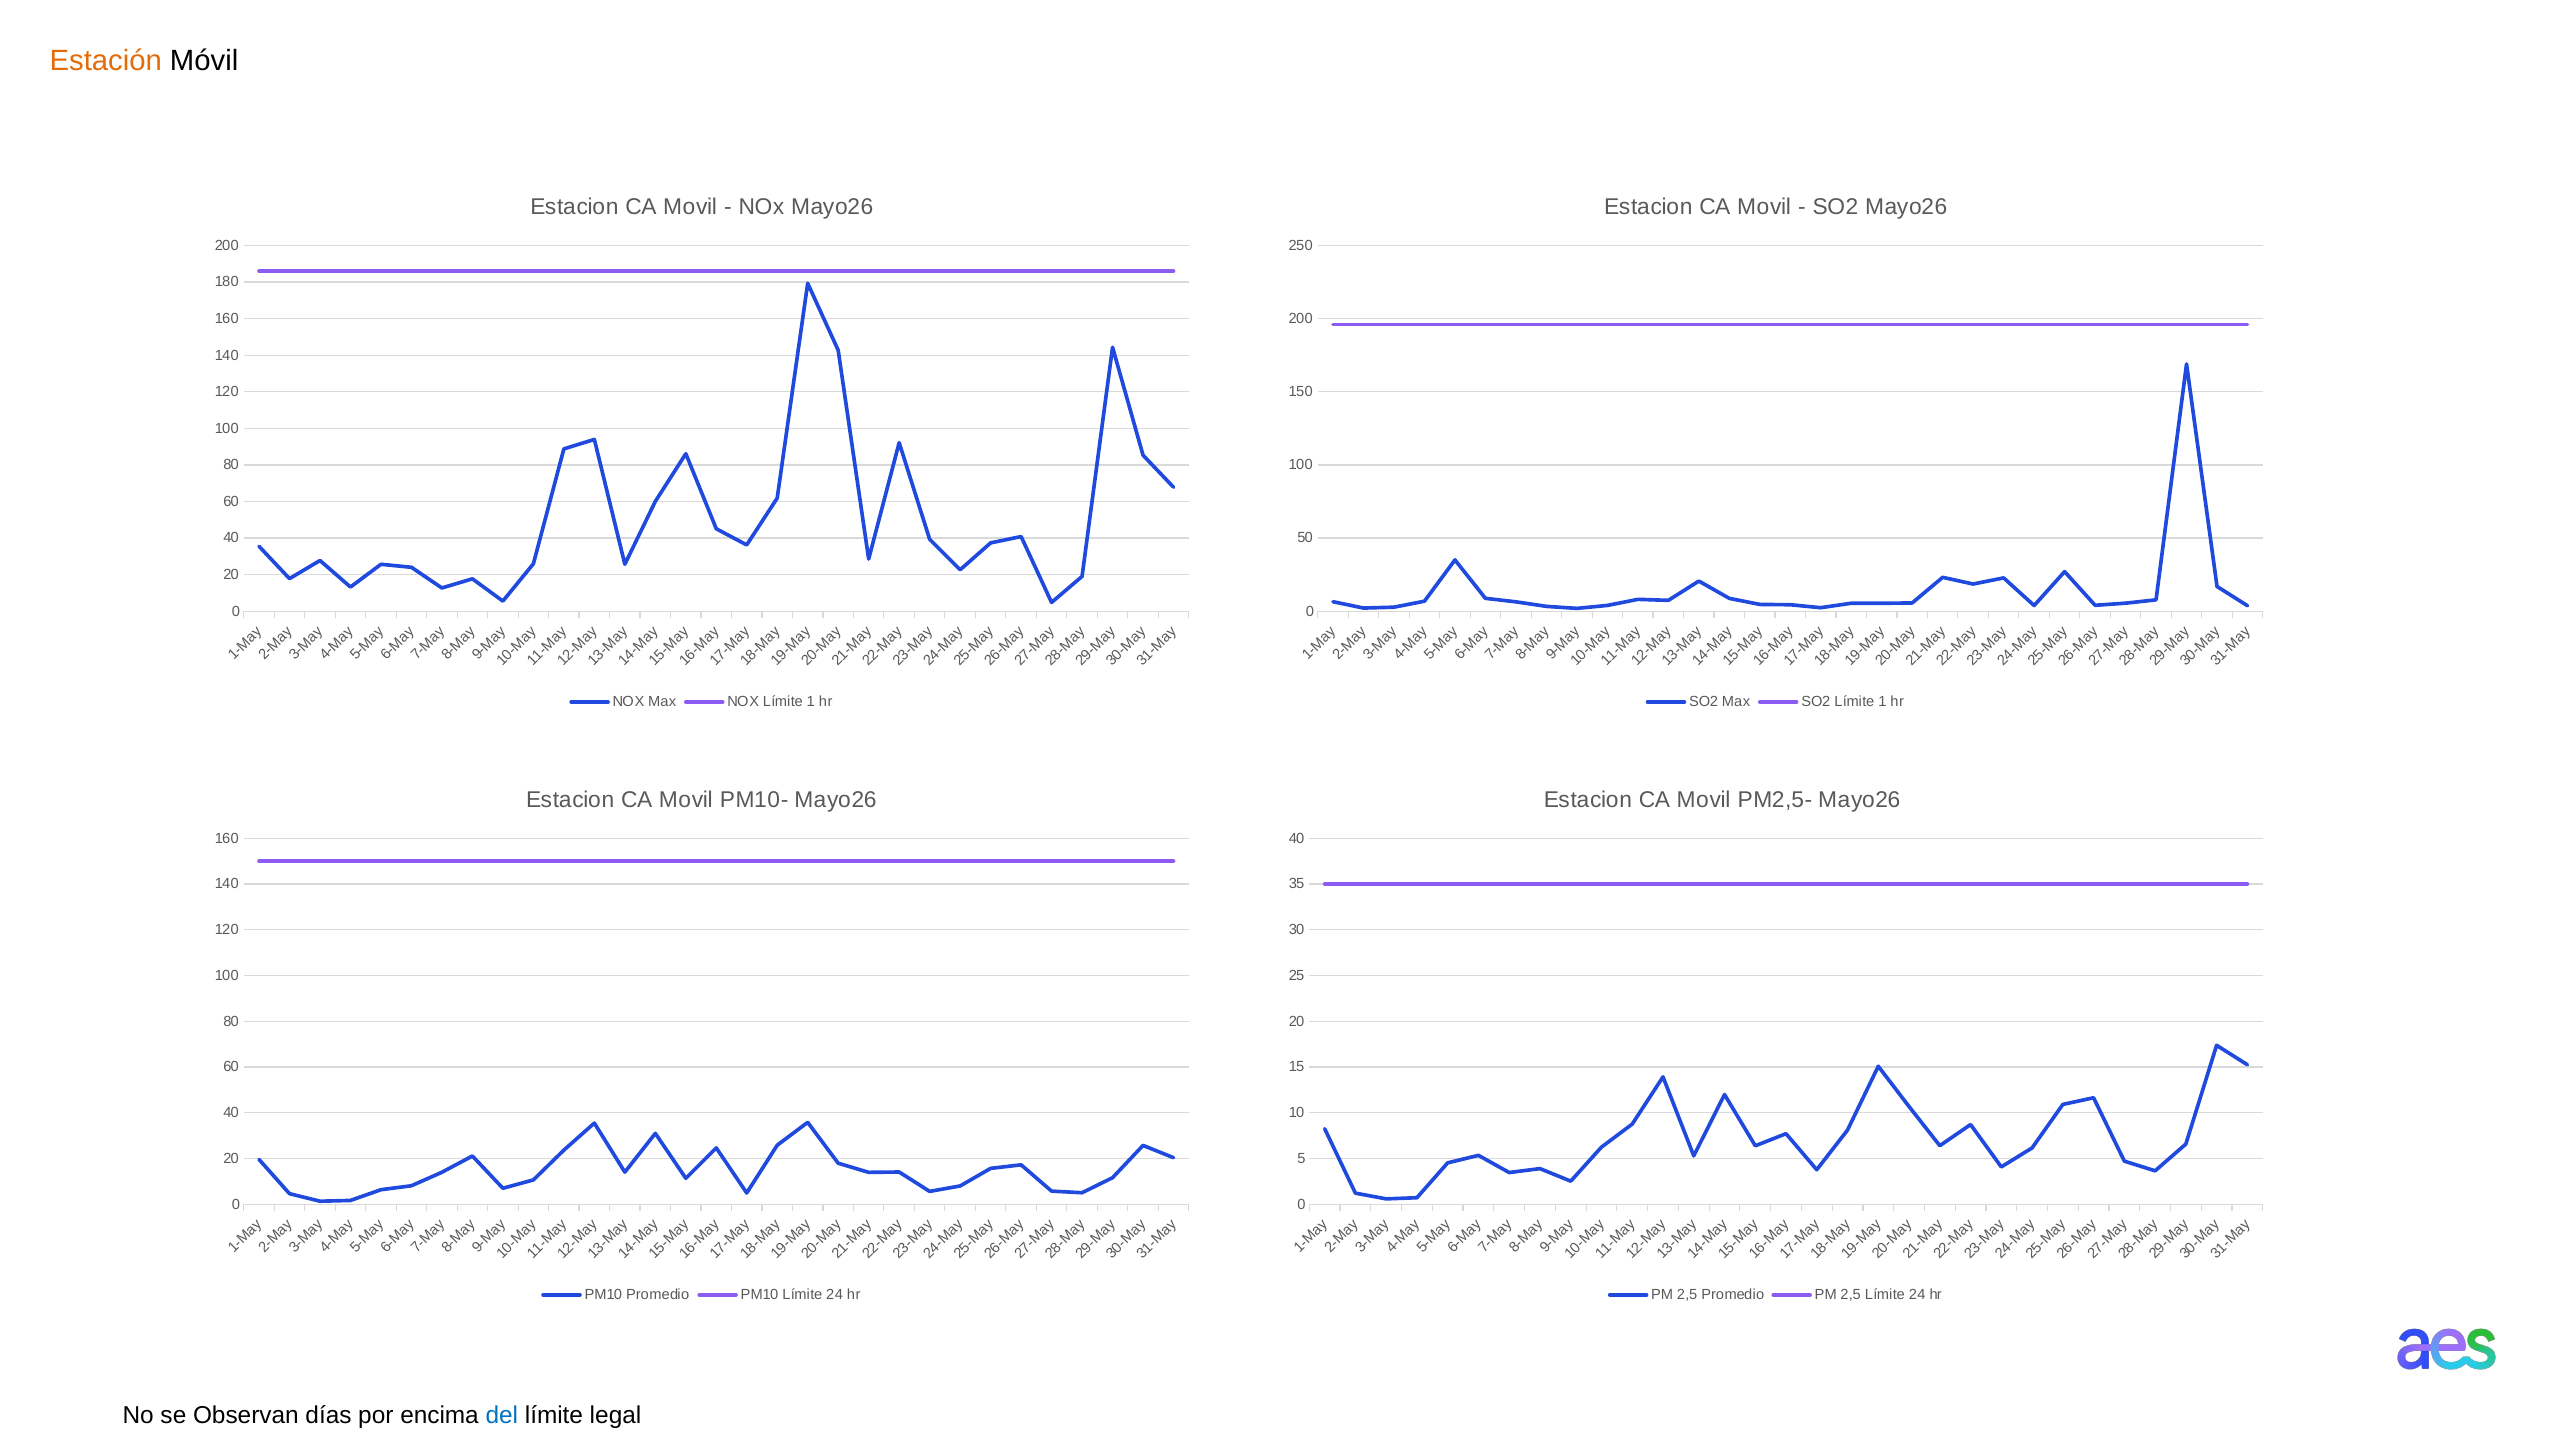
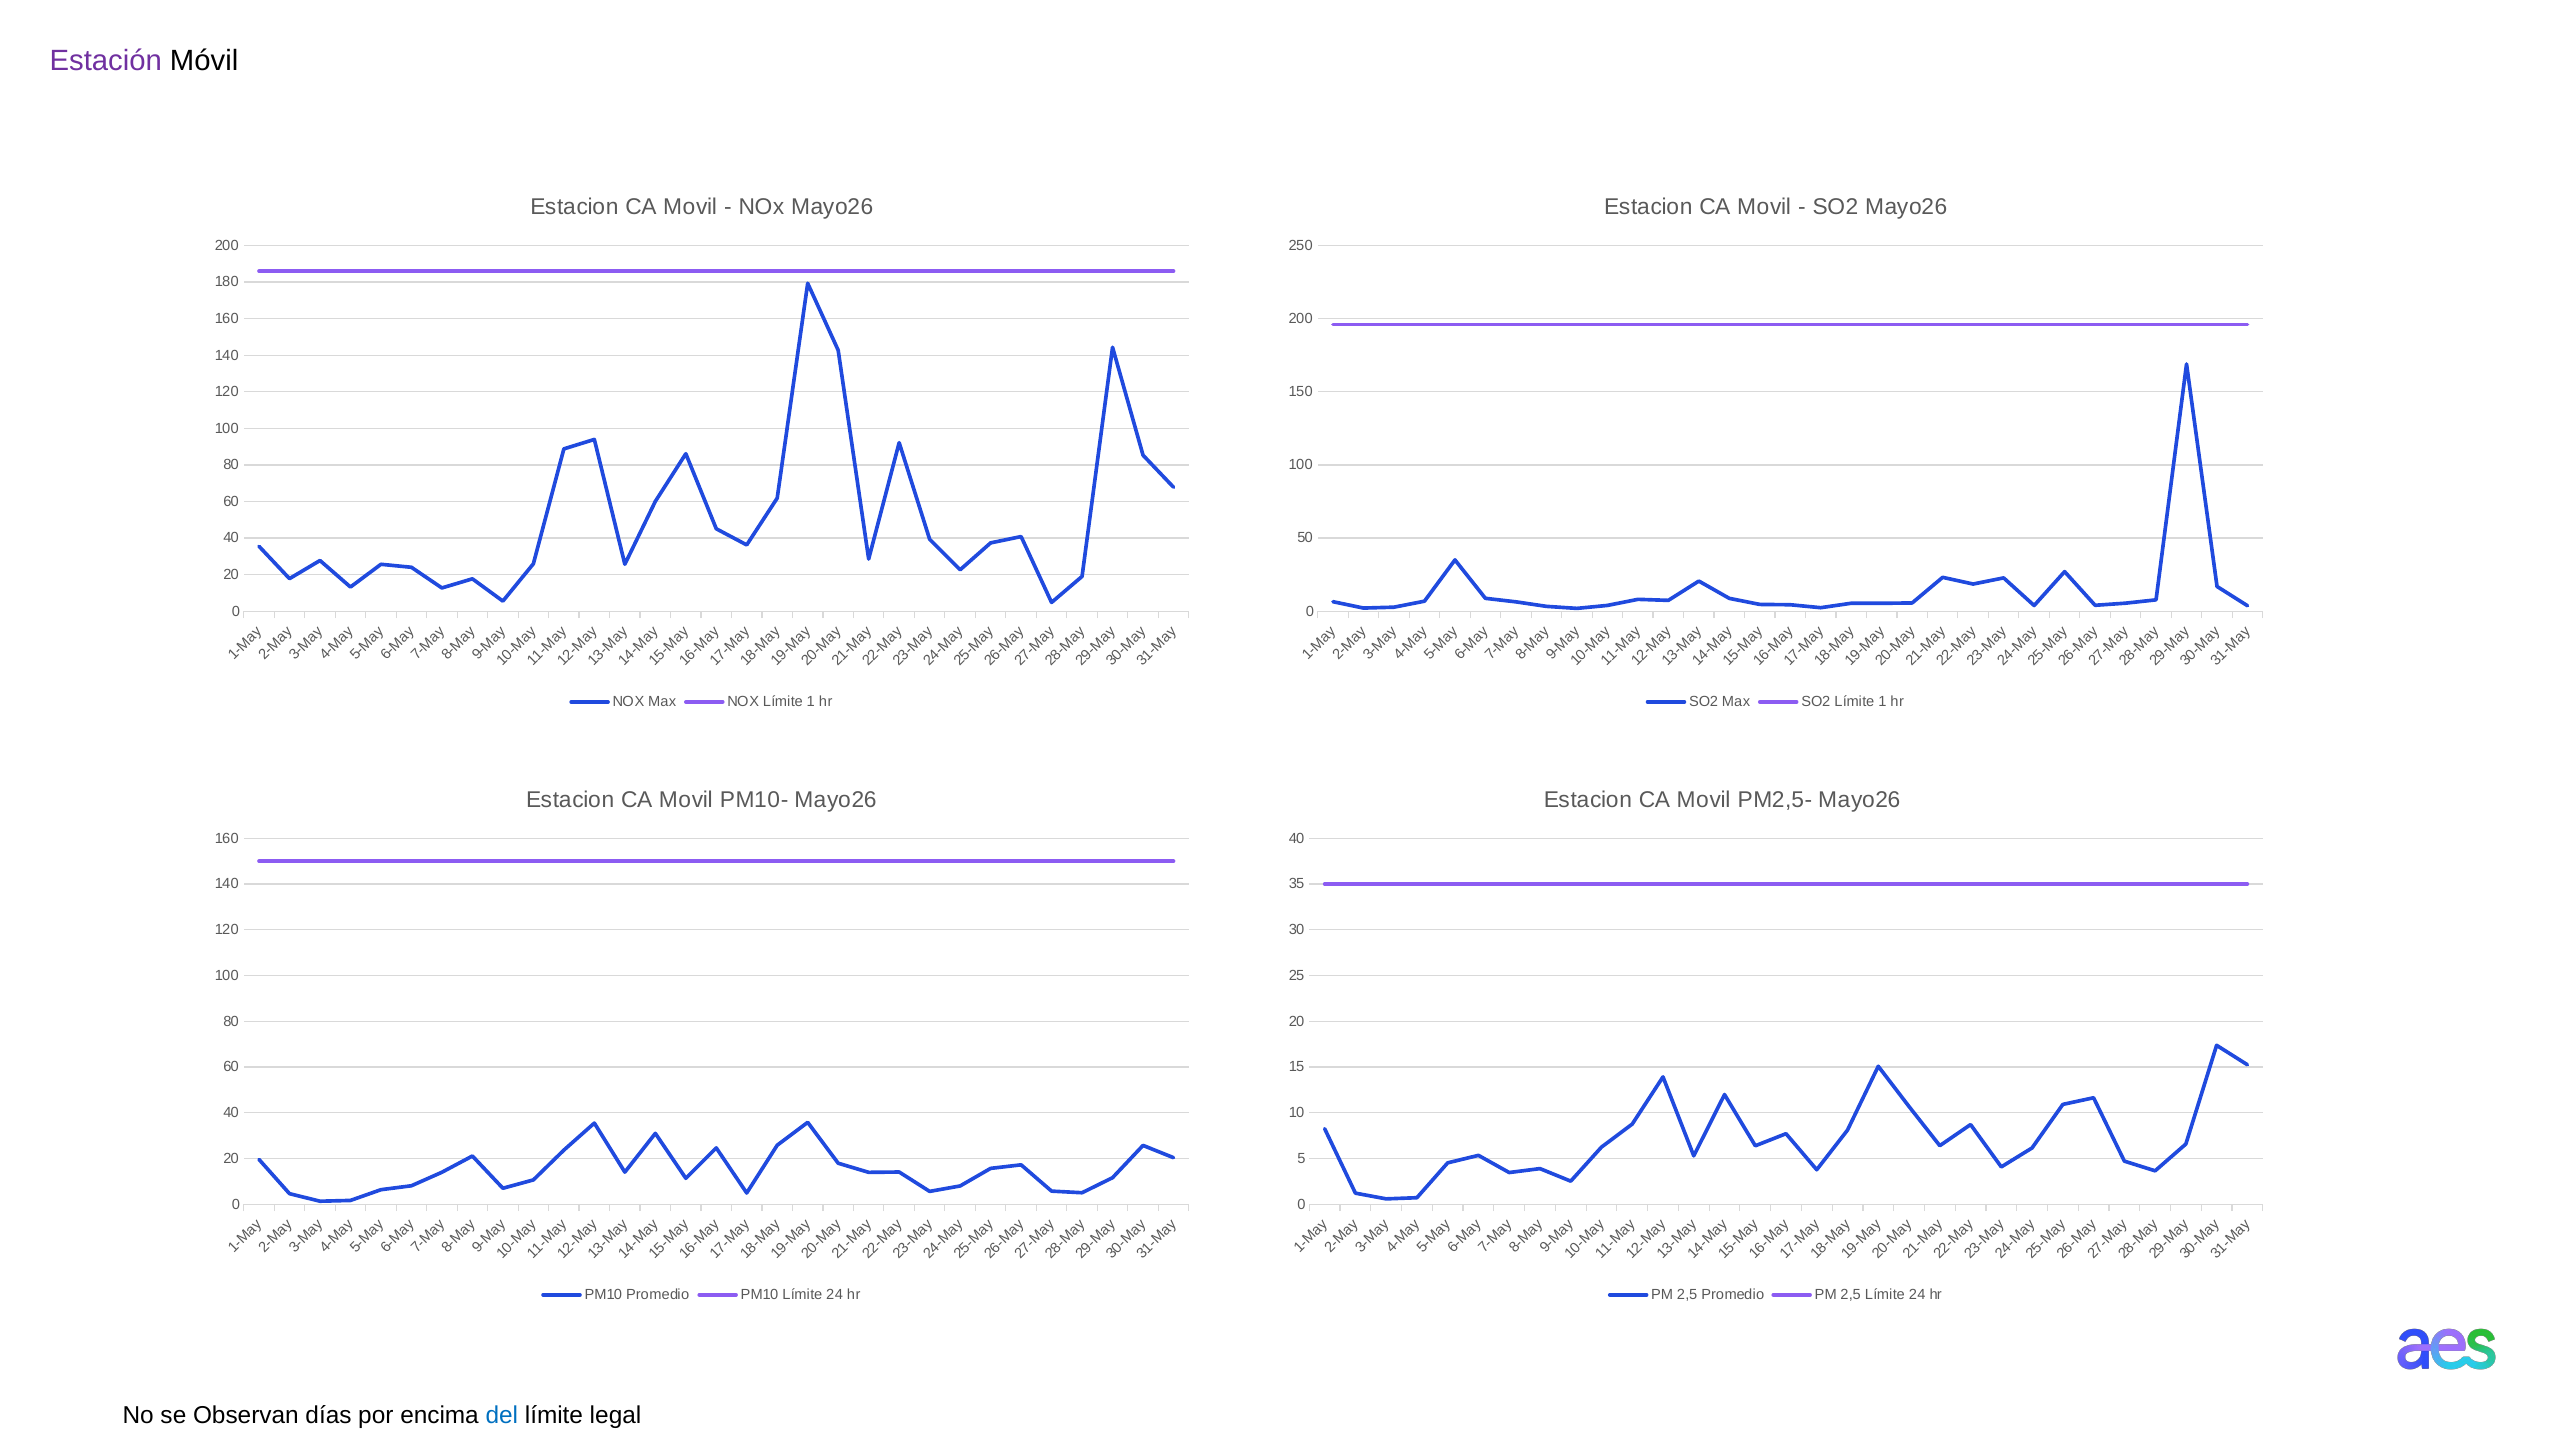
Estación colour: orange -> purple
